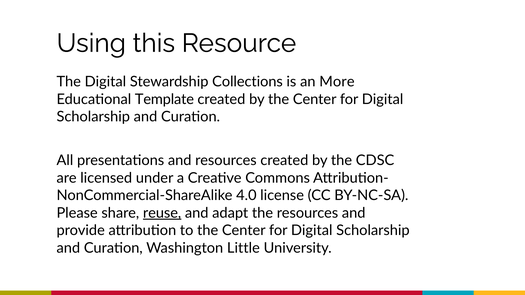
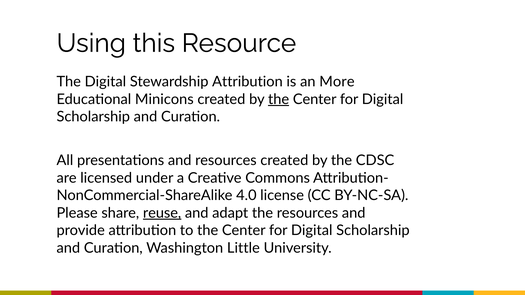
Stewardship Collections: Collections -> Attribution
Template: Template -> Minicons
the at (279, 99) underline: none -> present
